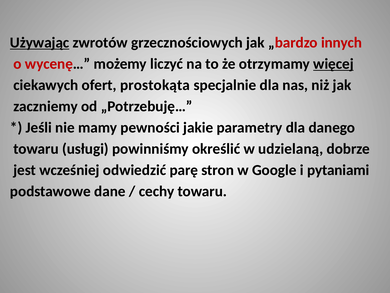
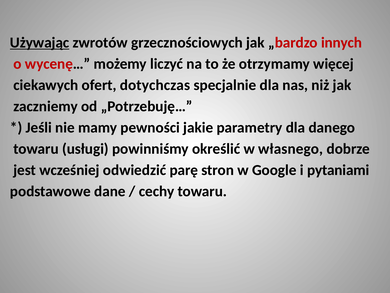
więcej underline: present -> none
prostokąta: prostokąta -> dotychczas
udzielaną: udzielaną -> własnego
